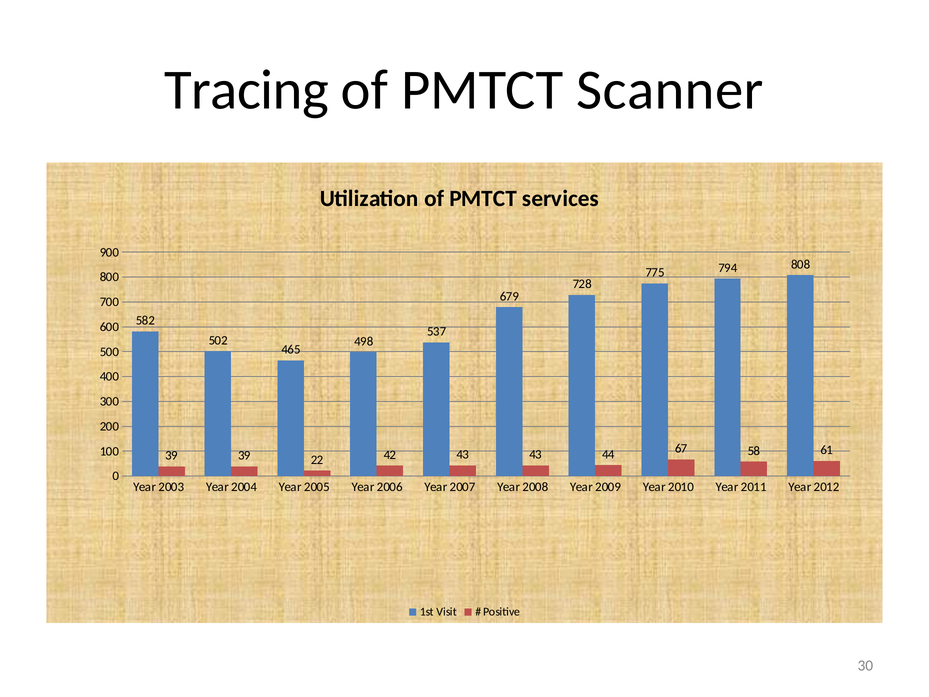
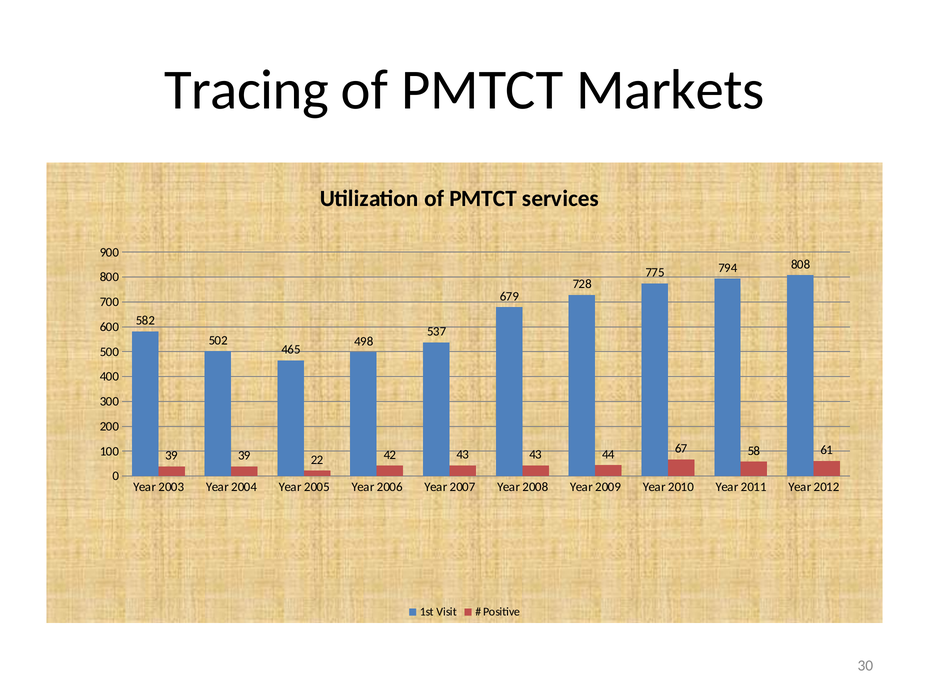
Scanner: Scanner -> Markets
